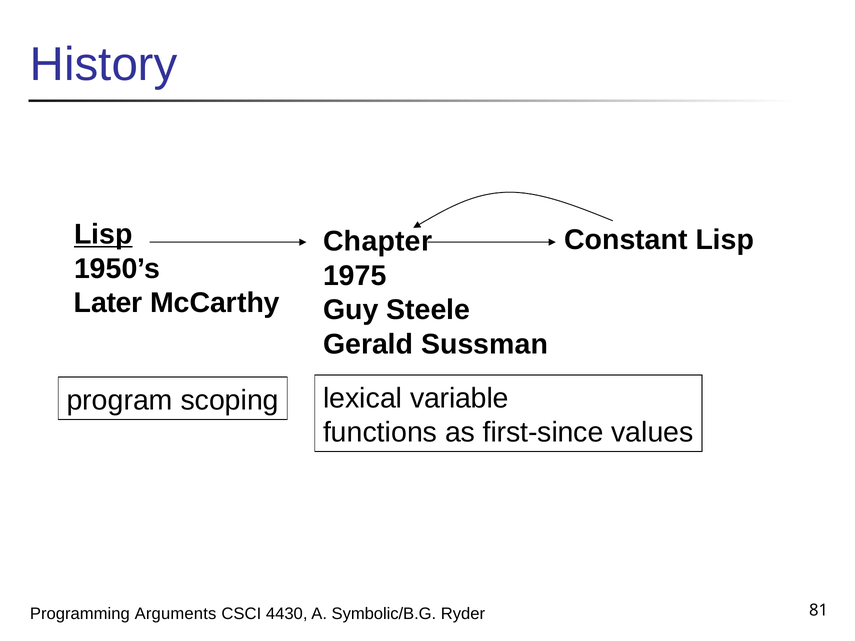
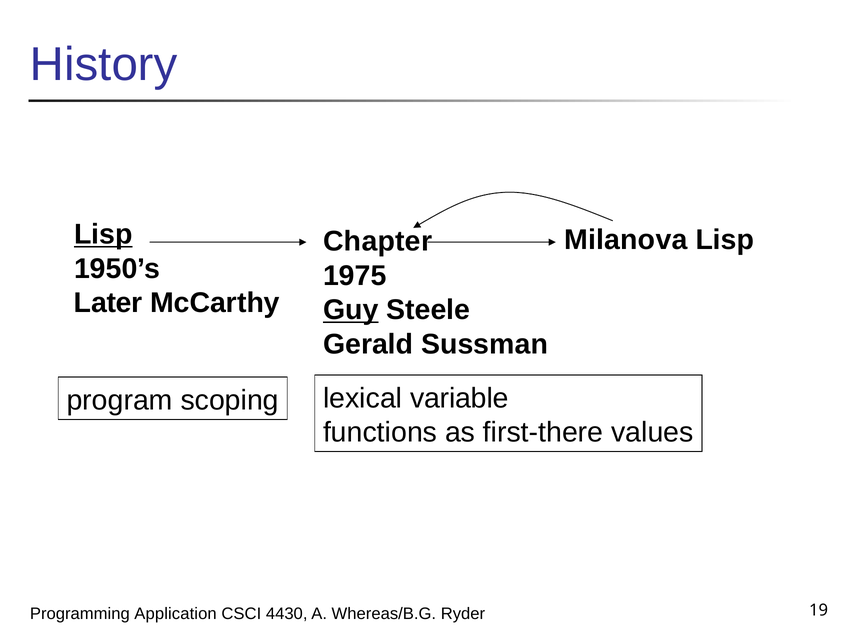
Constant: Constant -> Milanova
Guy underline: none -> present
first-since: first-since -> first-there
Arguments: Arguments -> Application
Symbolic/B.G: Symbolic/B.G -> Whereas/B.G
81: 81 -> 19
